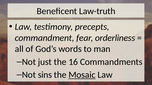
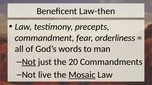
Law-truth: Law-truth -> Law-then
Not at (29, 62) underline: none -> present
16: 16 -> 20
sins: sins -> live
